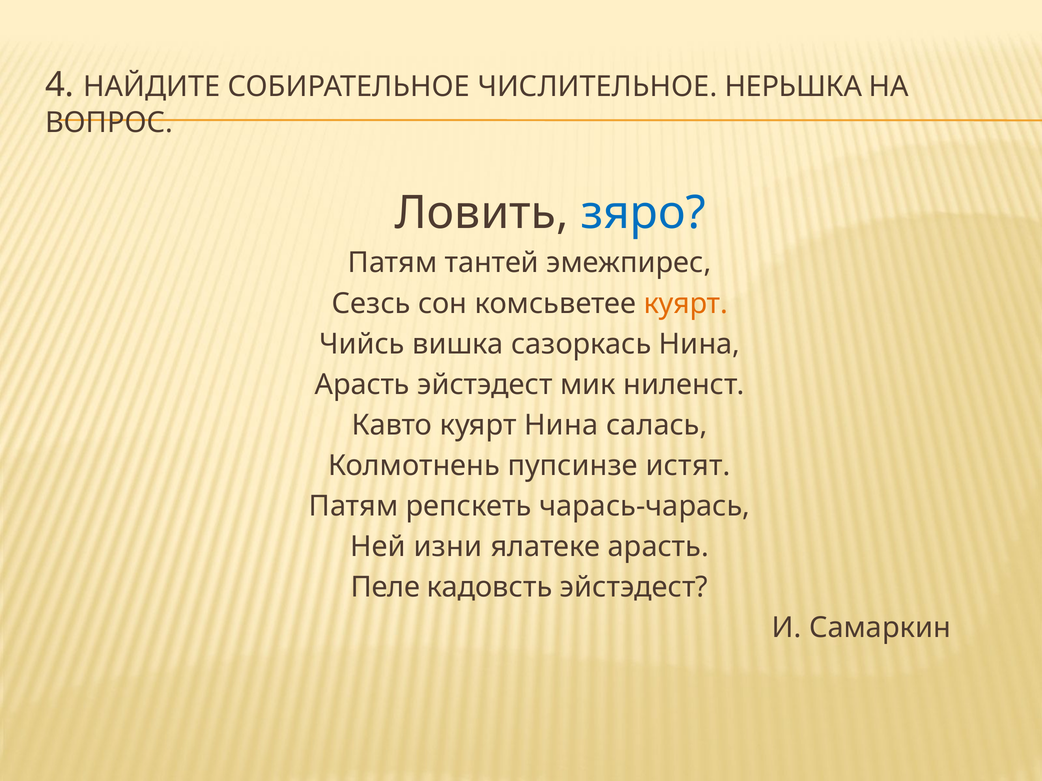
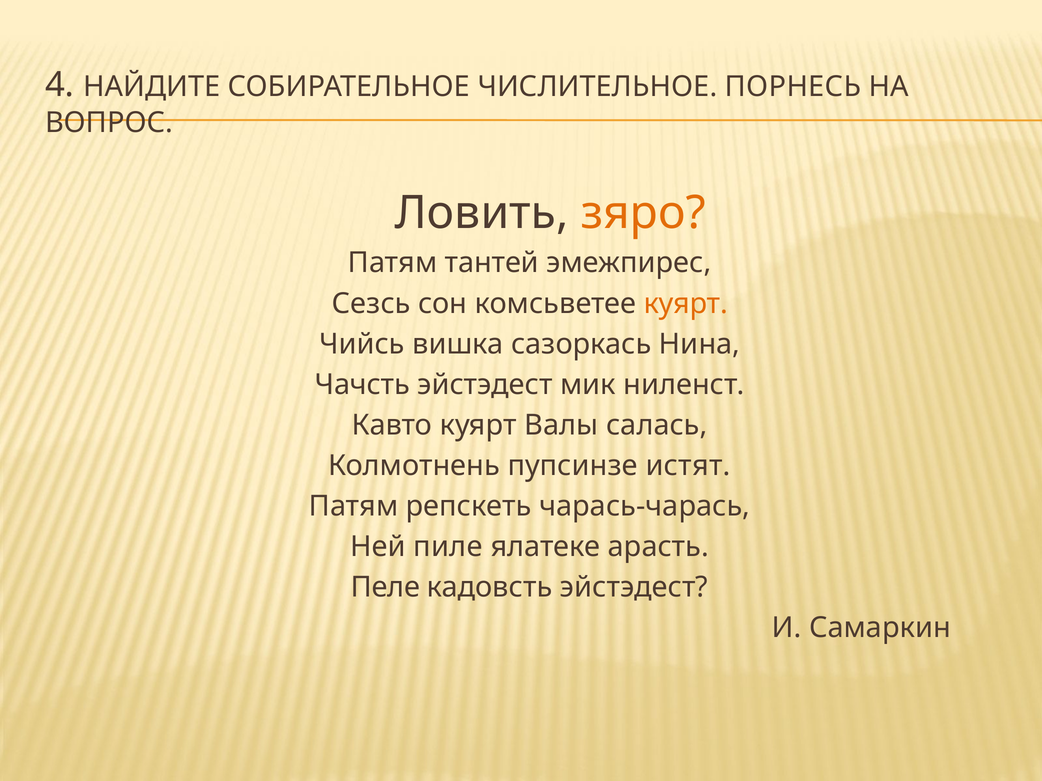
НЕРЬШКА: НЕРЬШКА -> ПОРНЕСЬ
зяро colour: blue -> orange
Арасть at (362, 385): Арасть -> Чачсть
куярт Нина: Нина -> Валы
изни: изни -> пиле
